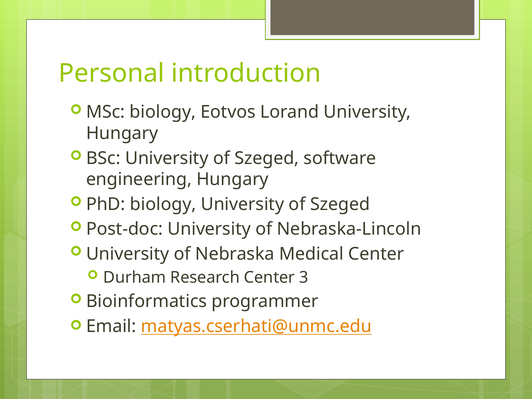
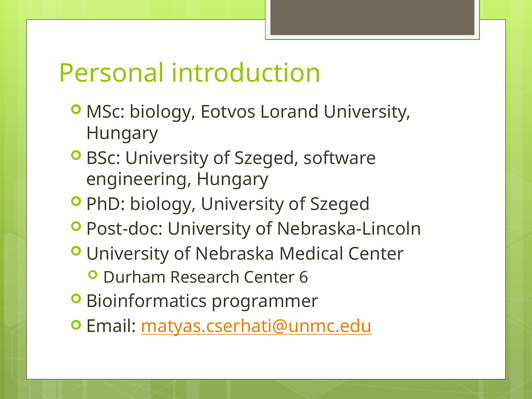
3: 3 -> 6
